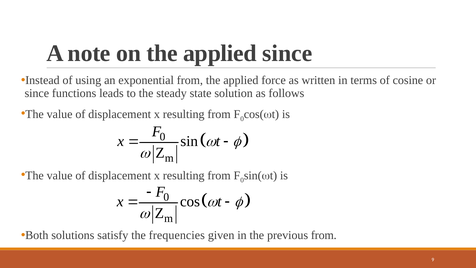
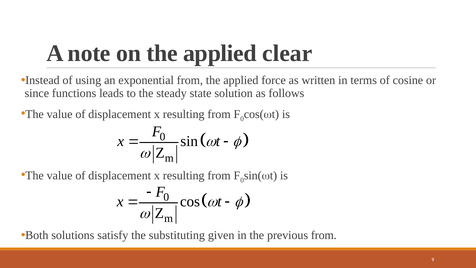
applied since: since -> clear
frequencies: frequencies -> substituting
